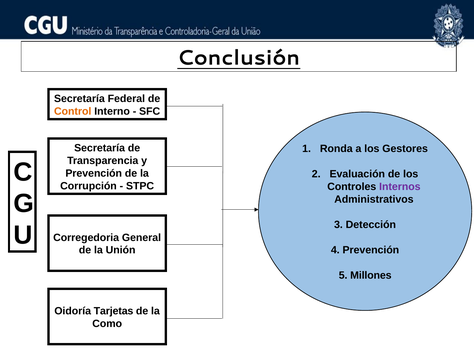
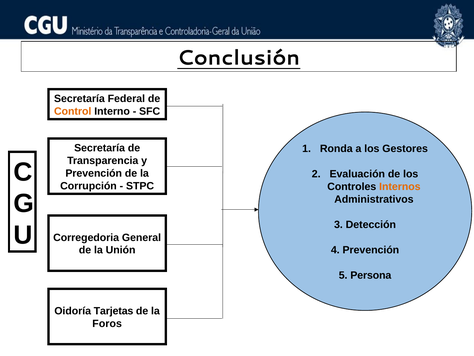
Internos colour: purple -> orange
Millones: Millones -> Persona
Como: Como -> Foros
